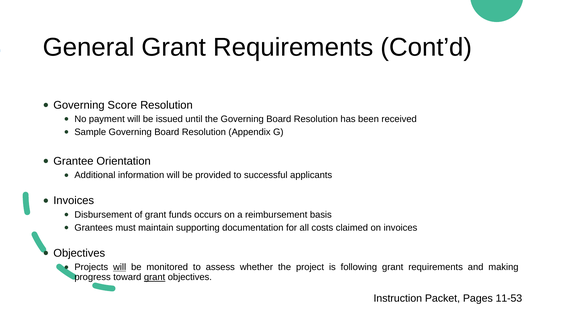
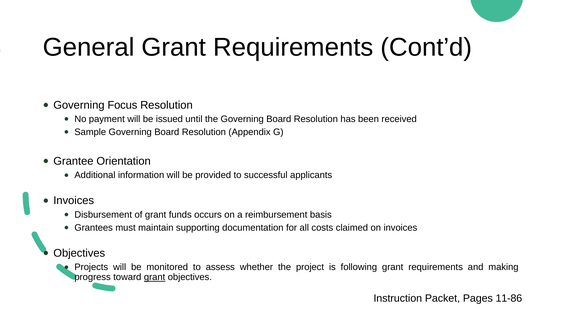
Score: Score -> Focus
will at (120, 267) underline: present -> none
11-53: 11-53 -> 11-86
